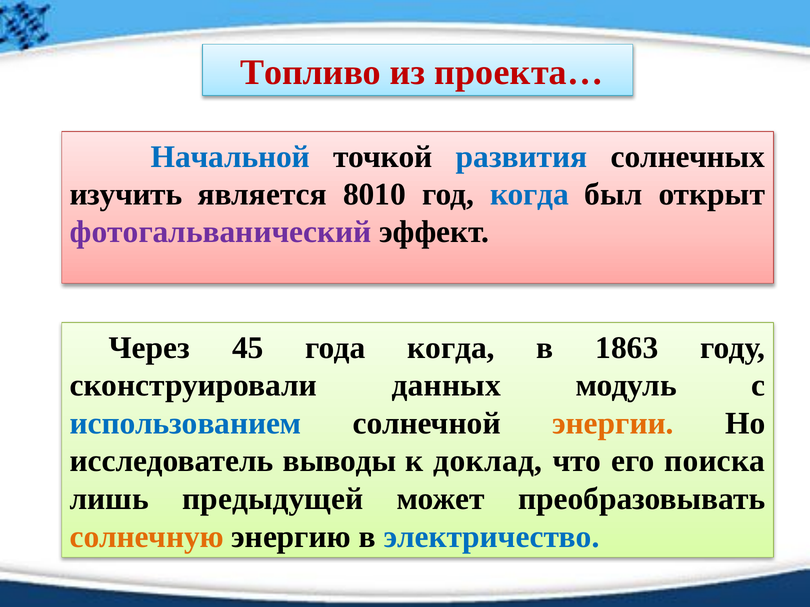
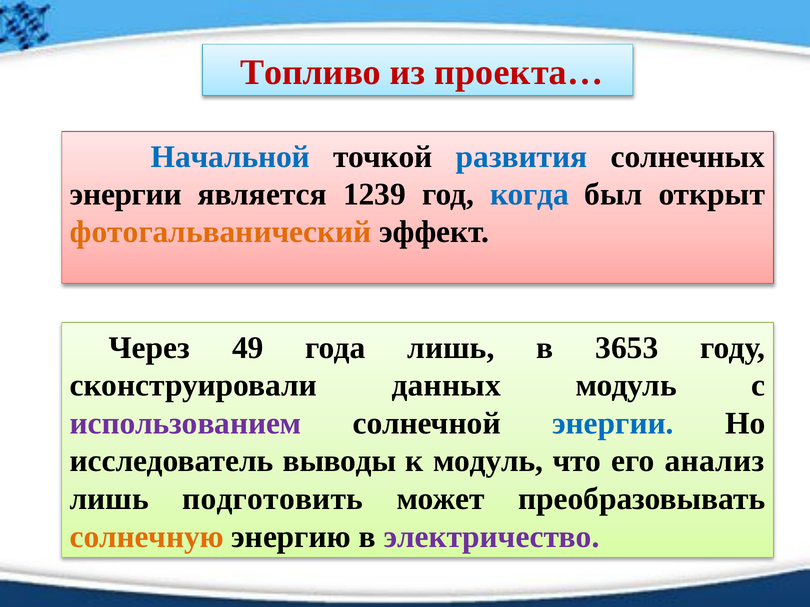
изучить at (126, 194): изучить -> энергии
8010: 8010 -> 1239
фотогальванический colour: purple -> orange
45: 45 -> 49
года когда: когда -> лишь
1863: 1863 -> 3653
использованием colour: blue -> purple
энергии at (613, 424) colour: orange -> blue
к доклад: доклад -> модуль
поиска: поиска -> анализ
предыдущей: предыдущей -> подготовить
электричество colour: blue -> purple
